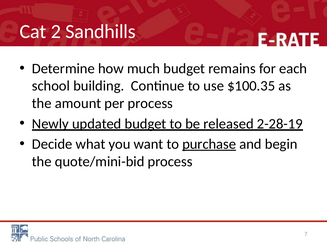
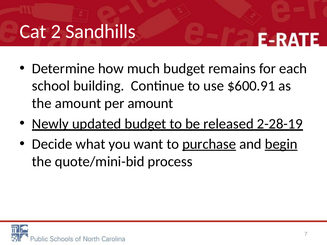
$100.35: $100.35 -> $600.91
per process: process -> amount
begin underline: none -> present
